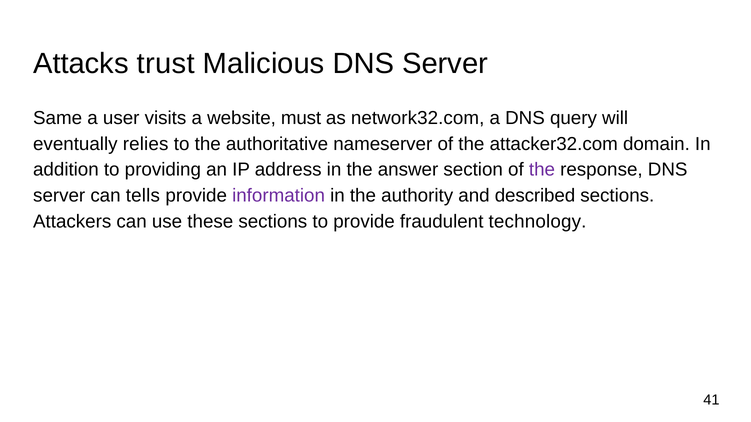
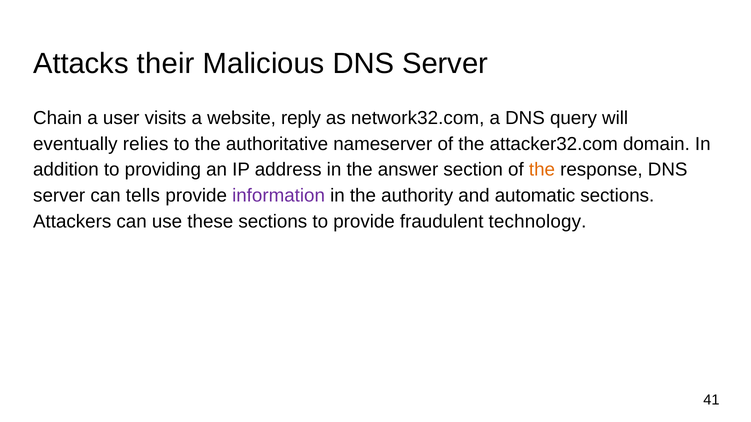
trust: trust -> their
Same: Same -> Chain
must: must -> reply
the at (542, 170) colour: purple -> orange
described: described -> automatic
